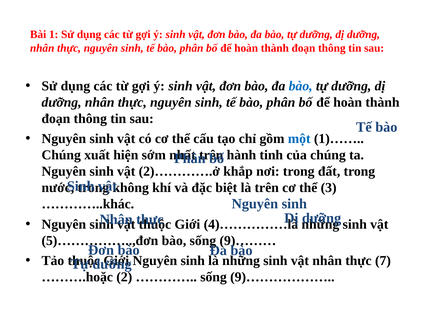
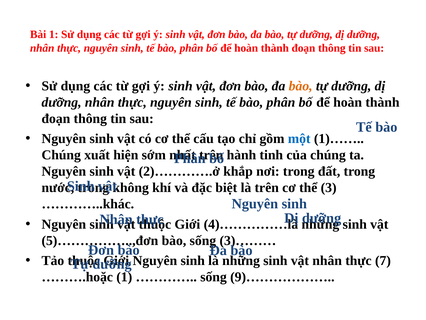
bào at (301, 86) colour: blue -> orange
9)………: 9)……… -> 3)………
2 at (124, 277): 2 -> 1
